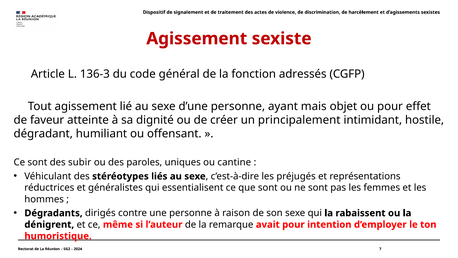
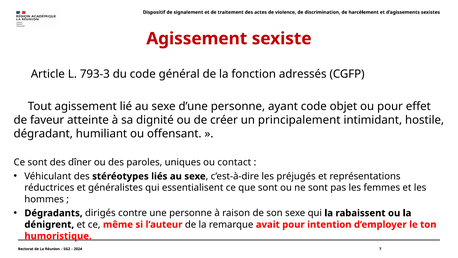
136-3: 136-3 -> 793-3
ayant mais: mais -> code
subir: subir -> dîner
cantine: cantine -> contact
